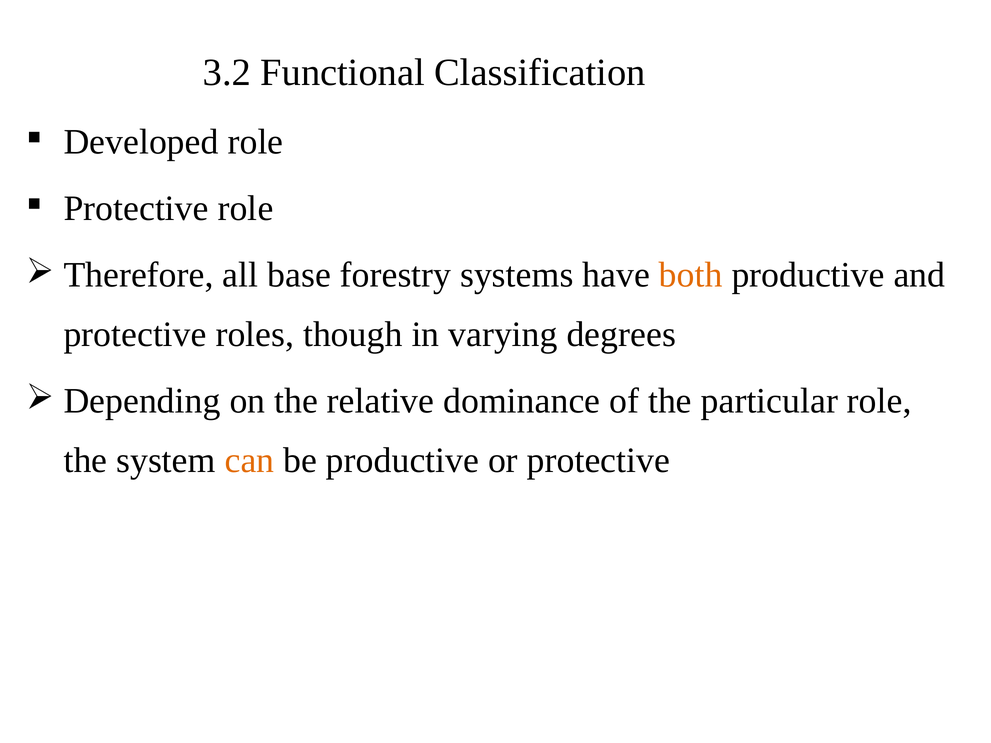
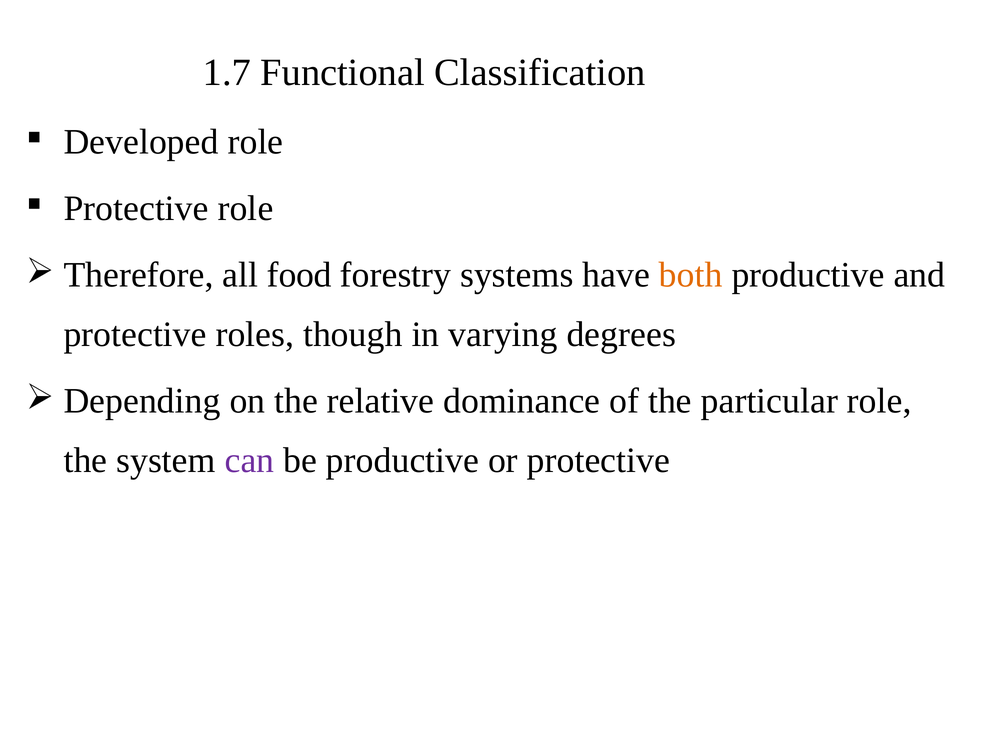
3.2: 3.2 -> 1.7
base: base -> food
can colour: orange -> purple
